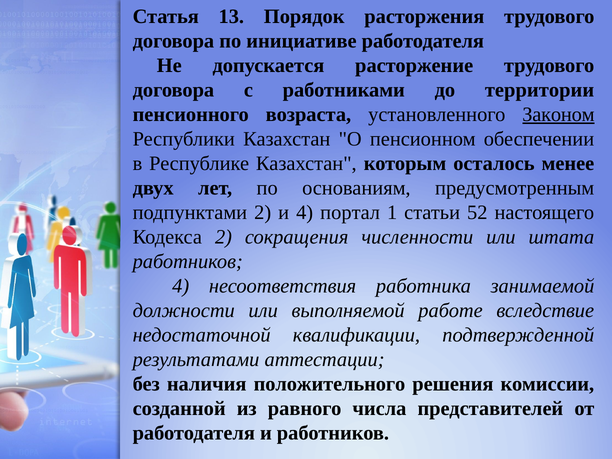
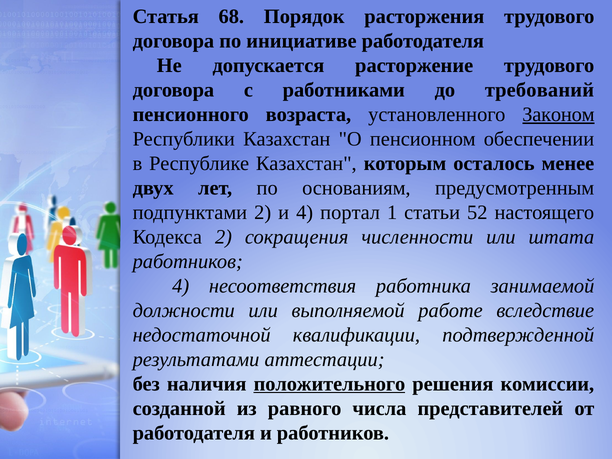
13: 13 -> 68
территории: территории -> требований
положительного underline: none -> present
